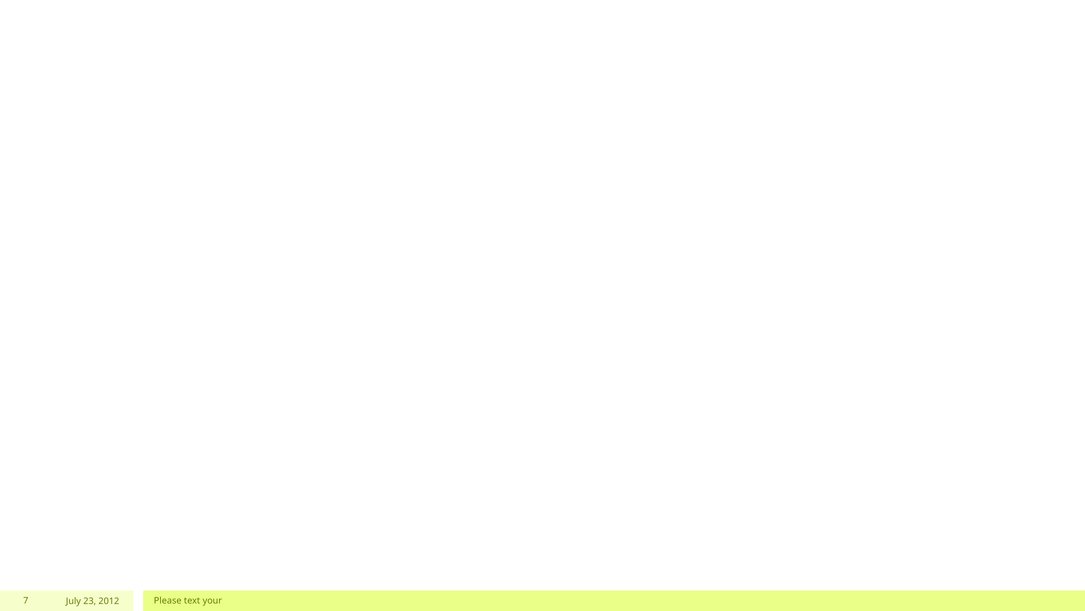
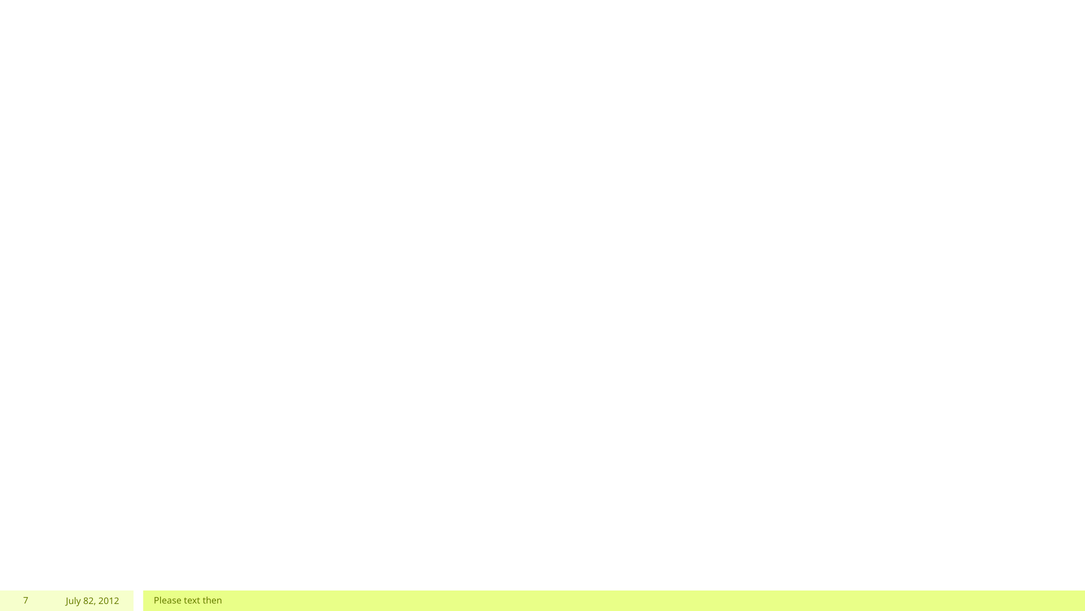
23: 23 -> 82
your: your -> then
